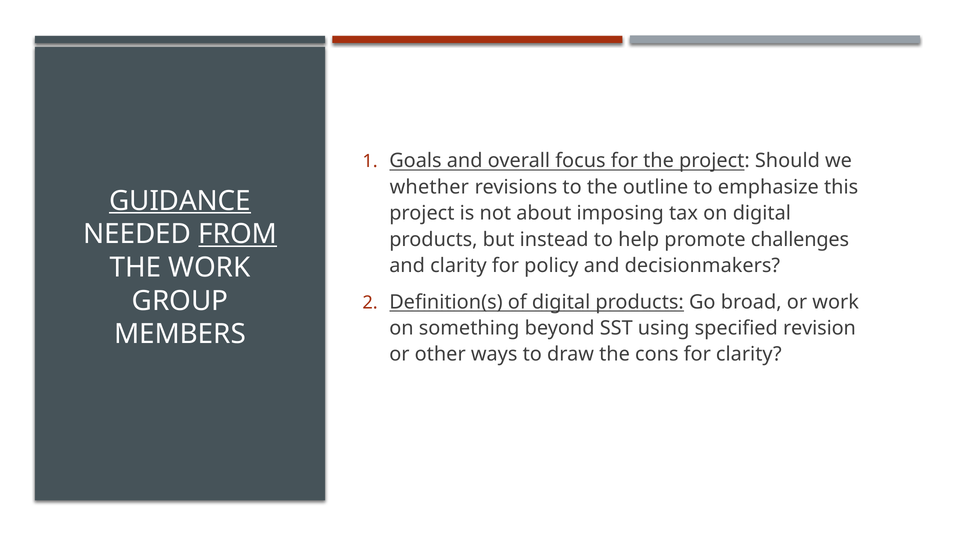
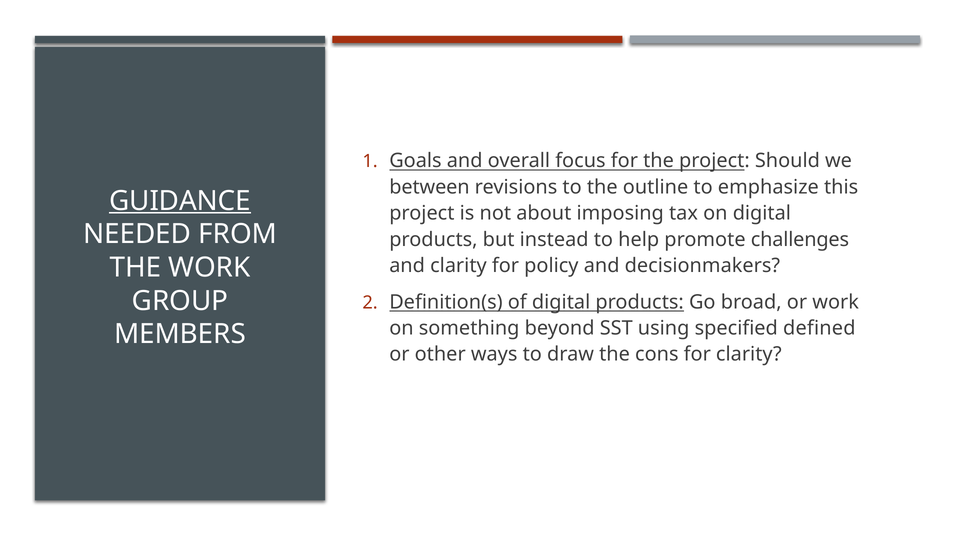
whether: whether -> between
FROM underline: present -> none
revision: revision -> defined
